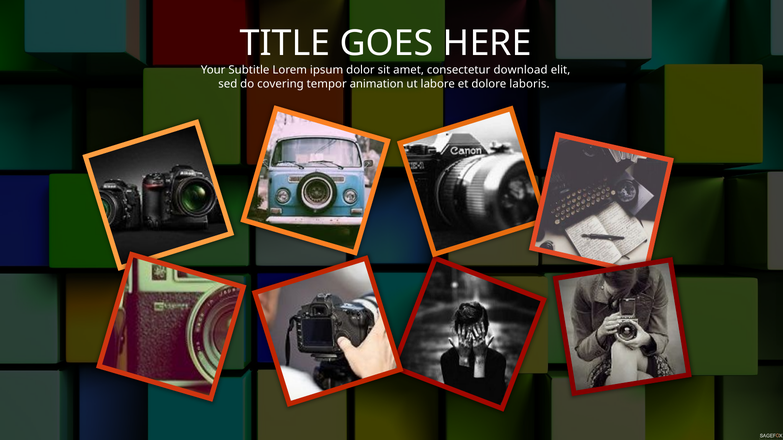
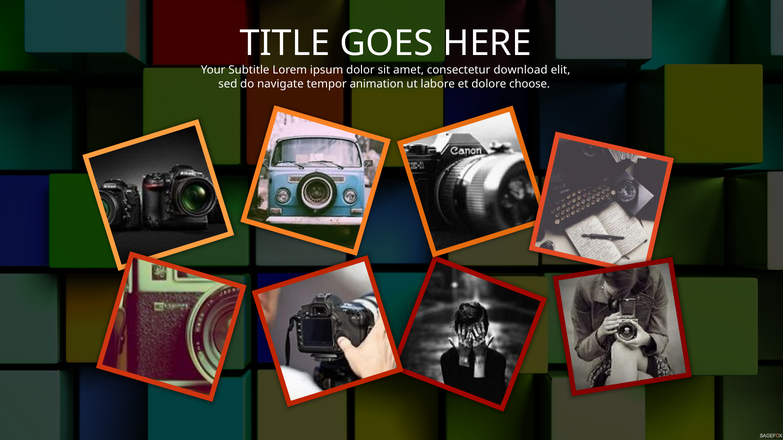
covering: covering -> navigate
laboris: laboris -> choose
